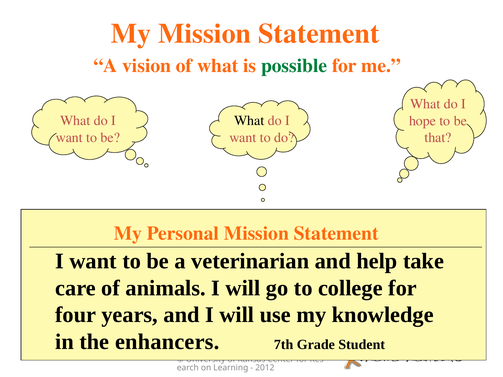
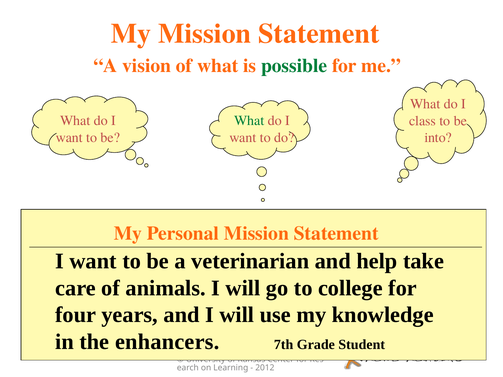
What at (249, 121) colour: black -> green
hope: hope -> class
that: that -> into
